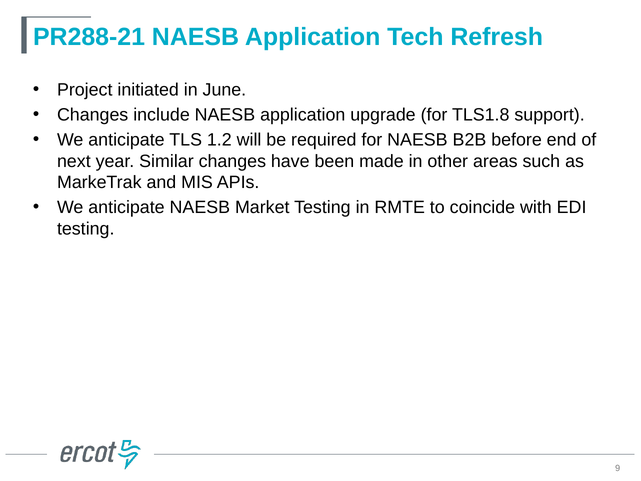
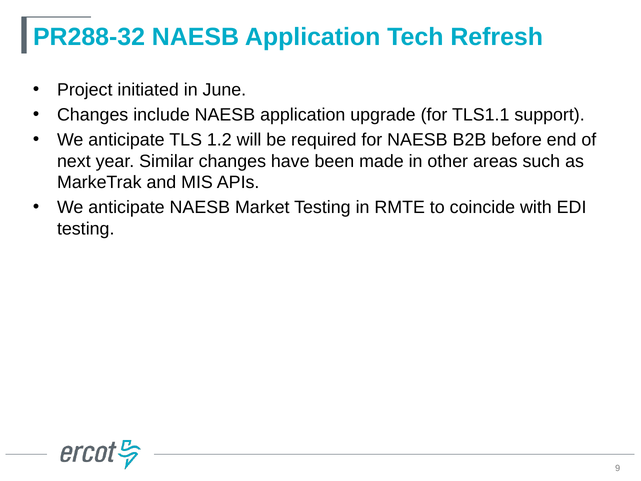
PR288-21: PR288-21 -> PR288-32
TLS1.8: TLS1.8 -> TLS1.1
